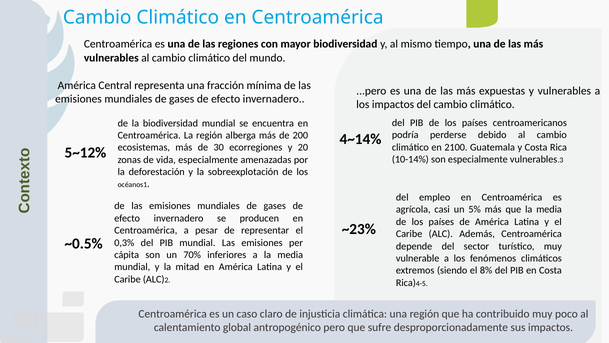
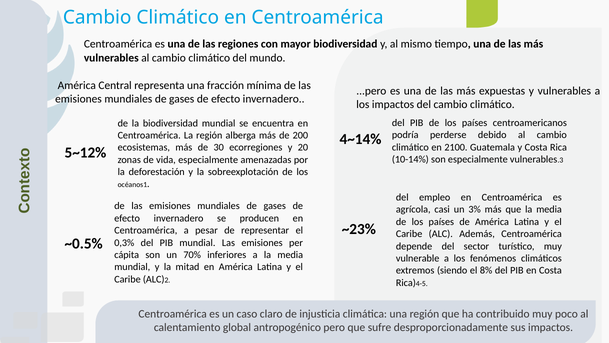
5%: 5% -> 3%
